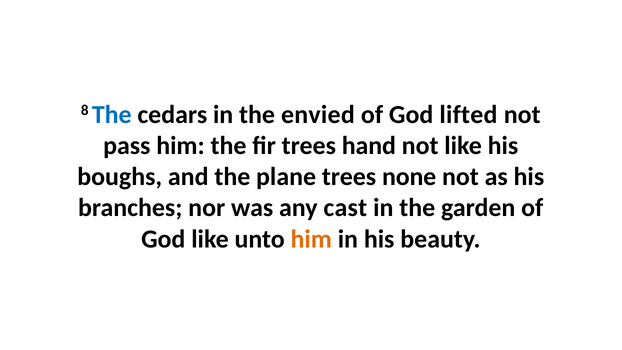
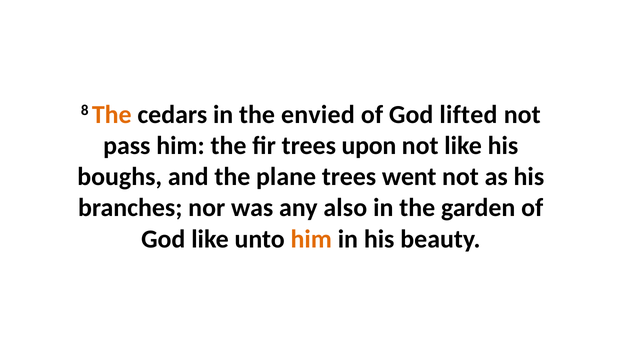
The at (112, 115) colour: blue -> orange
hand: hand -> upon
none: none -> went
cast: cast -> also
